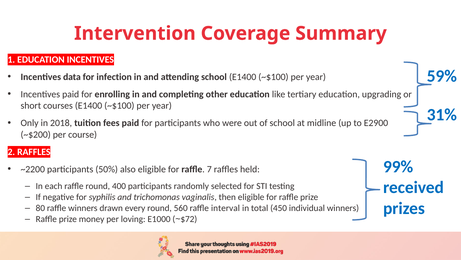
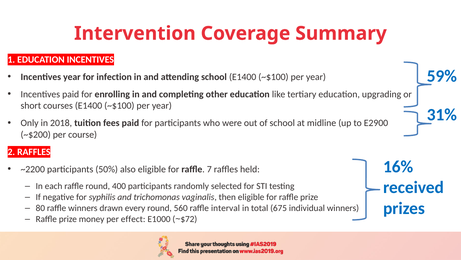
Incentives data: data -> year
99%: 99% -> 16%
450: 450 -> 675
loving: loving -> effect
